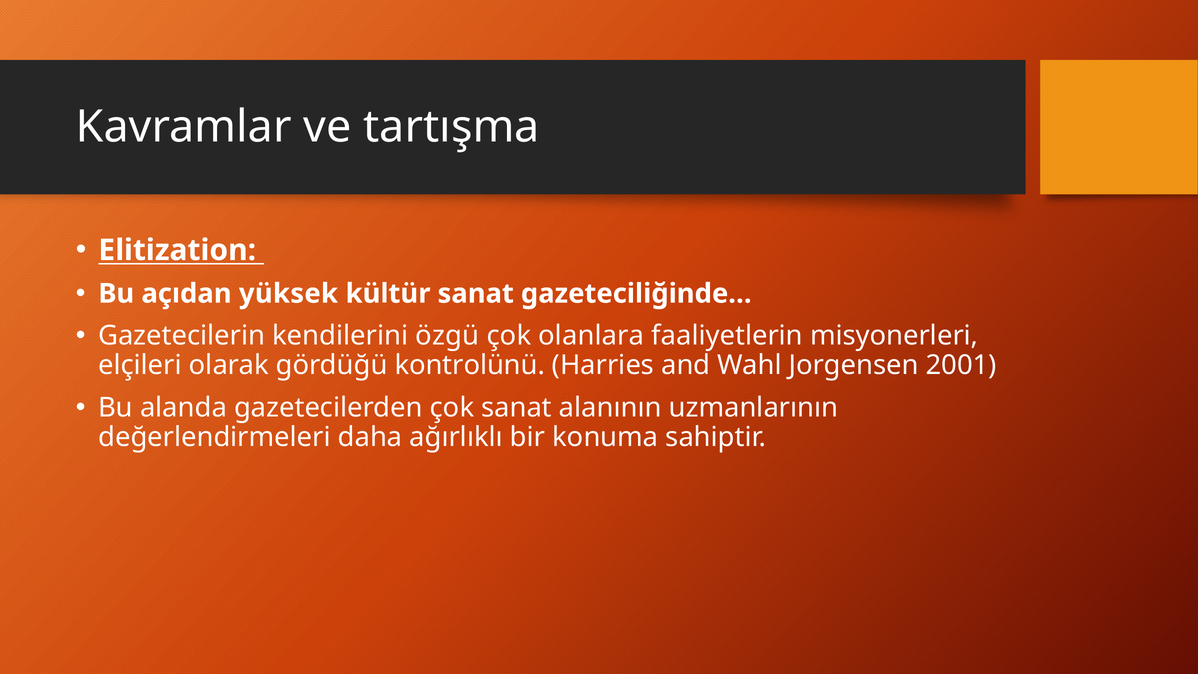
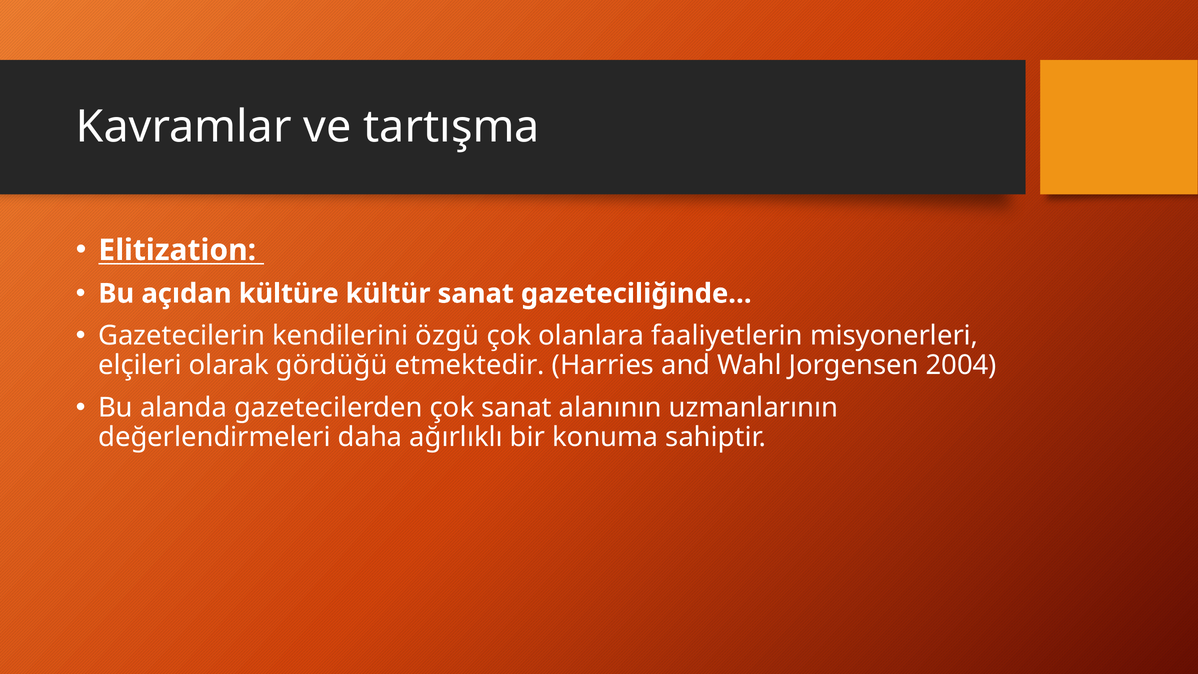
yüksek: yüksek -> kültüre
kontrolünü: kontrolünü -> etmektedir
2001: 2001 -> 2004
